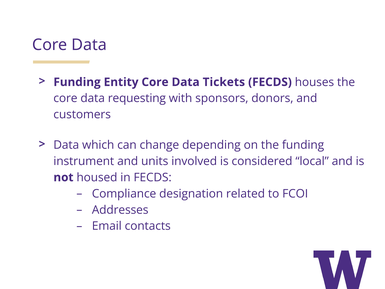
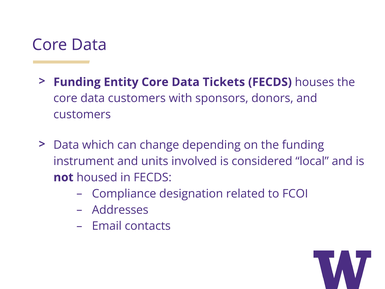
data requesting: requesting -> customers
